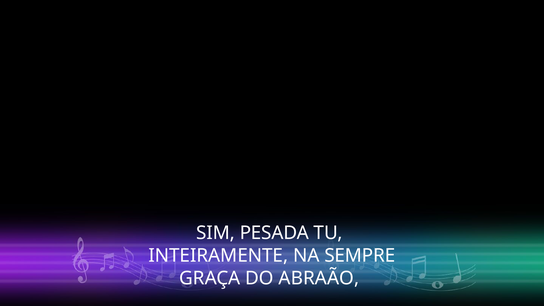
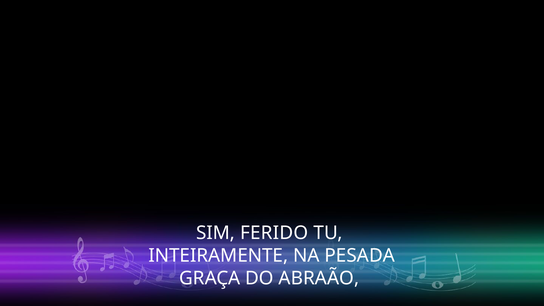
PESADA: PESADA -> FERIDO
SEMPRE: SEMPRE -> PESADA
